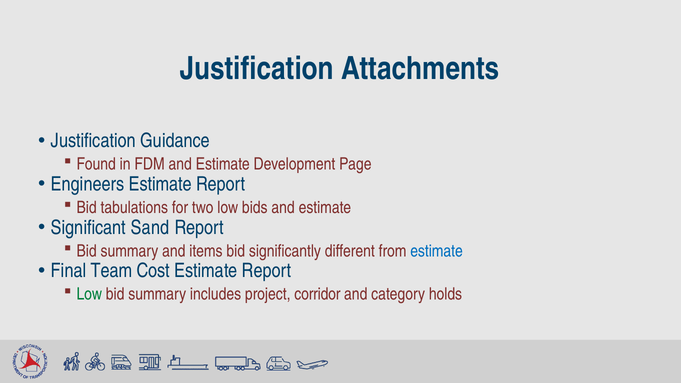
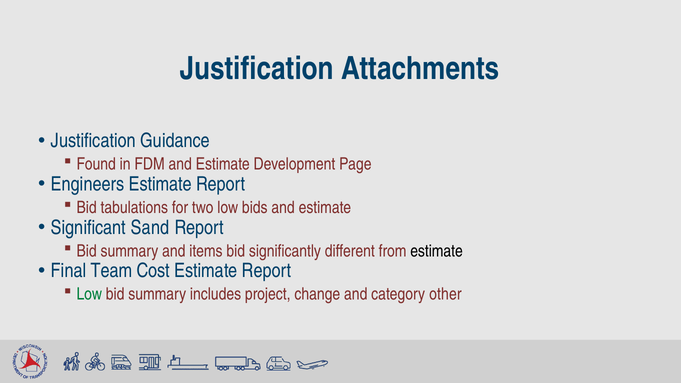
estimate at (437, 251) colour: blue -> black
corridor: corridor -> change
holds: holds -> other
